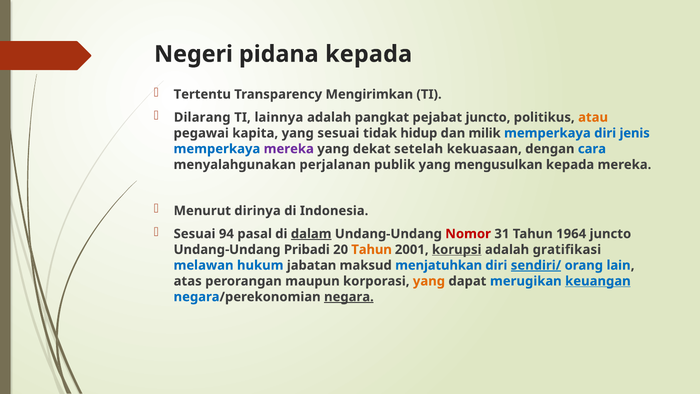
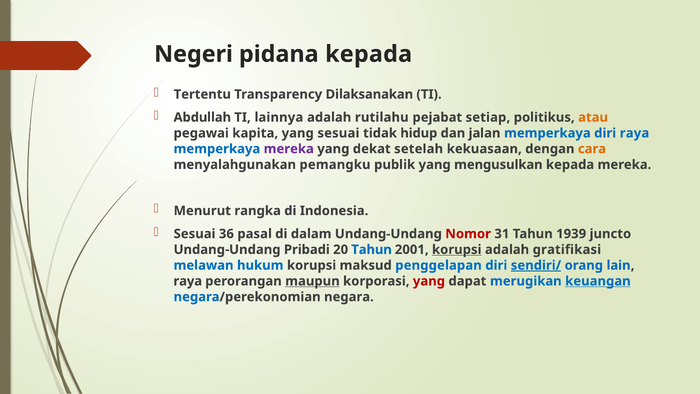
Mengirimkan: Mengirimkan -> Dilaksanakan
Dilarang: Dilarang -> Abdullah
pangkat: pangkat -> rutilahu
pejabat juncto: juncto -> setiap
milik: milik -> jalan
diri jenis: jenis -> raya
cara colour: blue -> orange
perjalanan: perjalanan -> pemangku
dirinya: dirinya -> rangka
94: 94 -> 36
dalam underline: present -> none
1964: 1964 -> 1939
Tahun at (372, 249) colour: orange -> blue
hukum jabatan: jabatan -> korupsi
menjatuhkan: menjatuhkan -> penggelapan
atas at (188, 281): atas -> raya
maupun underline: none -> present
yang at (429, 281) colour: orange -> red
negara underline: present -> none
